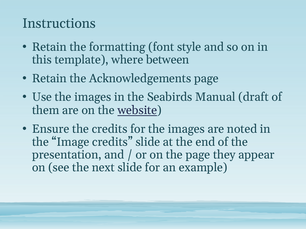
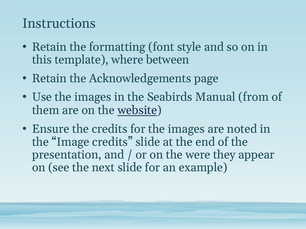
draft: draft -> from
the page: page -> were
